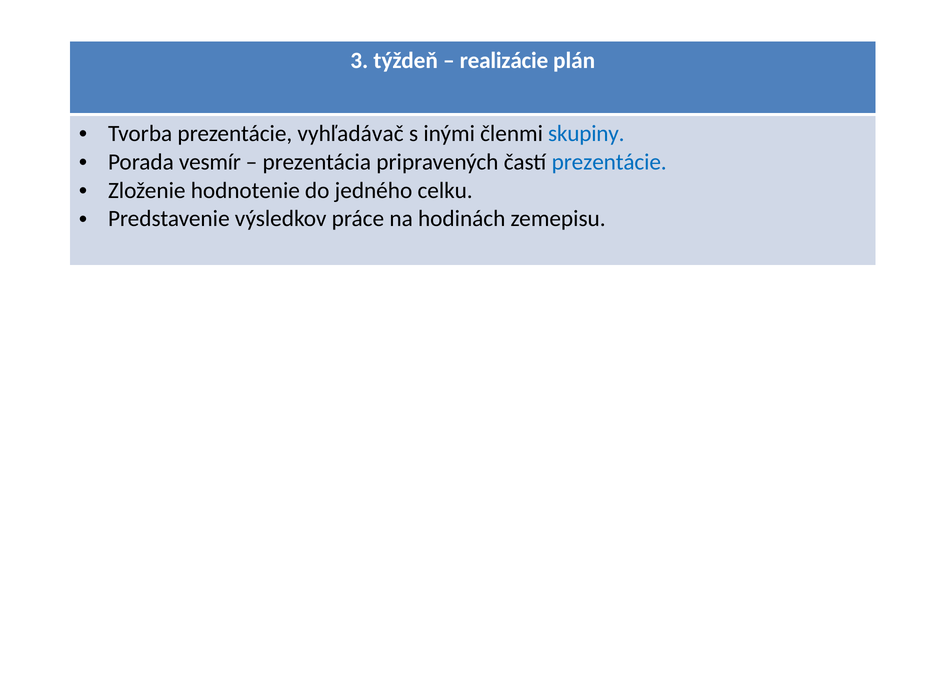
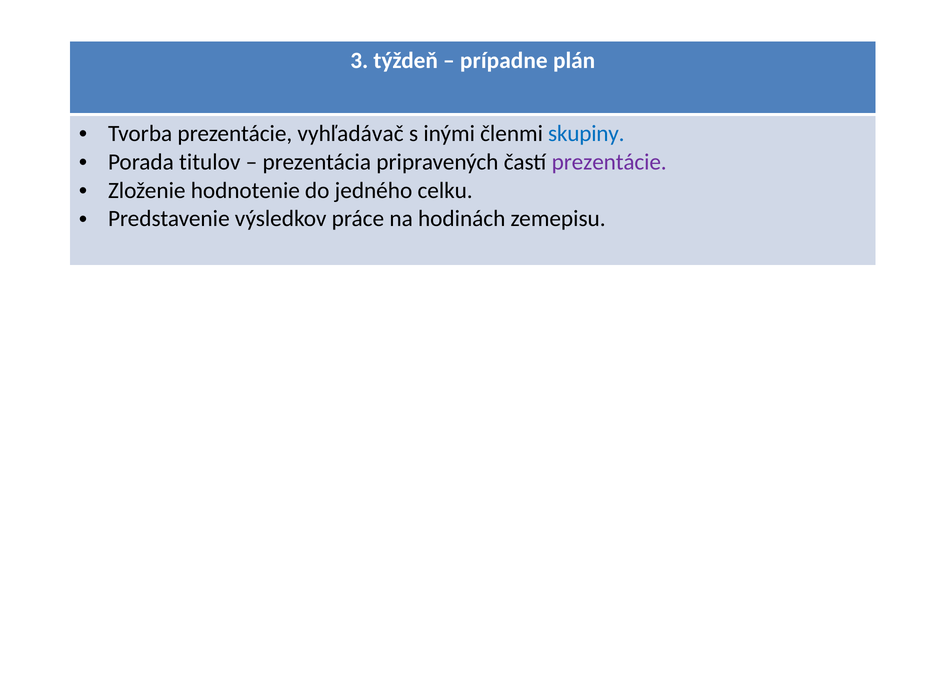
realizácie: realizácie -> prípadne
vesmír: vesmír -> titulov
prezentácie at (609, 162) colour: blue -> purple
